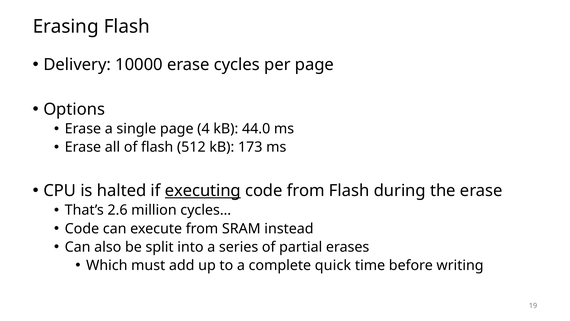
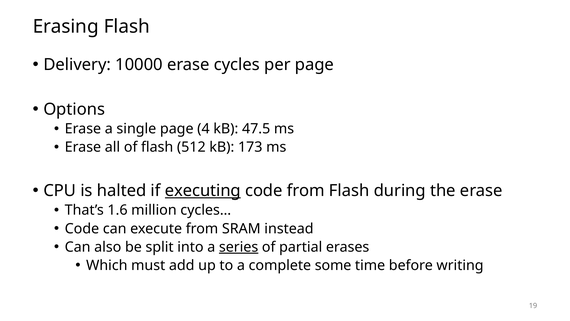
44.0: 44.0 -> 47.5
2.6: 2.6 -> 1.6
series underline: none -> present
quick: quick -> some
